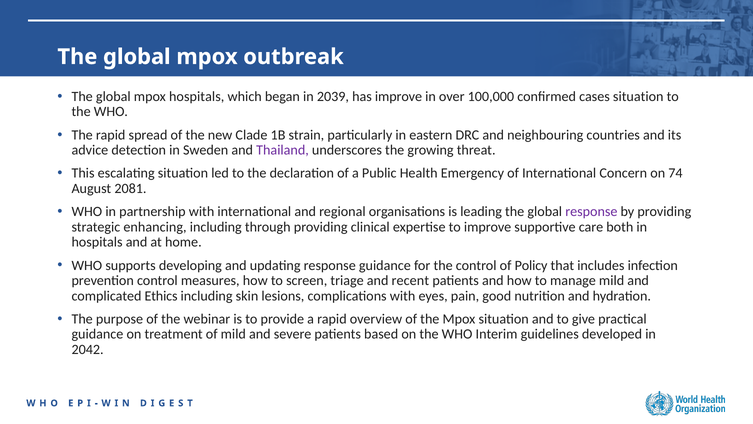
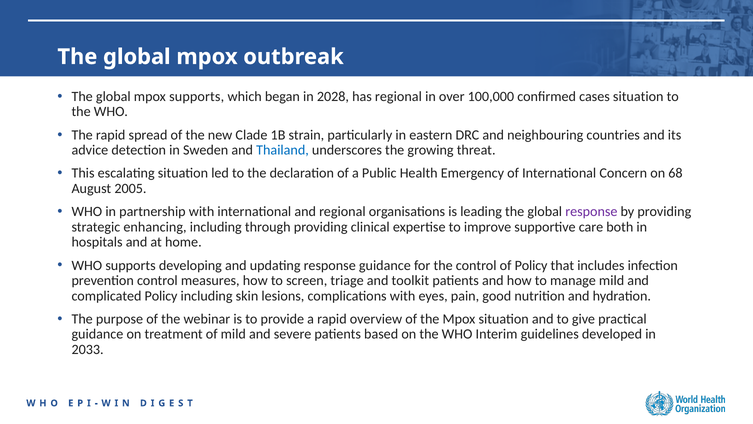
mpox hospitals: hospitals -> supports
2039: 2039 -> 2028
has improve: improve -> regional
Thailand colour: purple -> blue
74: 74 -> 68
2081: 2081 -> 2005
recent: recent -> toolkit
complicated Ethics: Ethics -> Policy
2042: 2042 -> 2033
